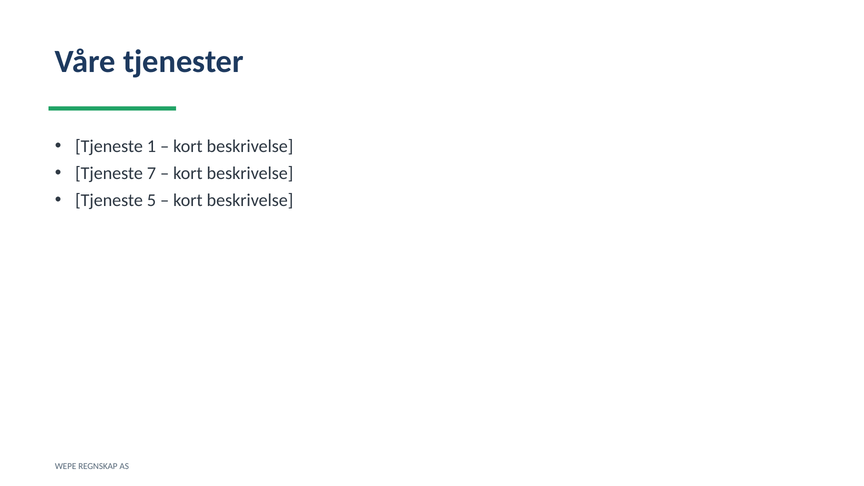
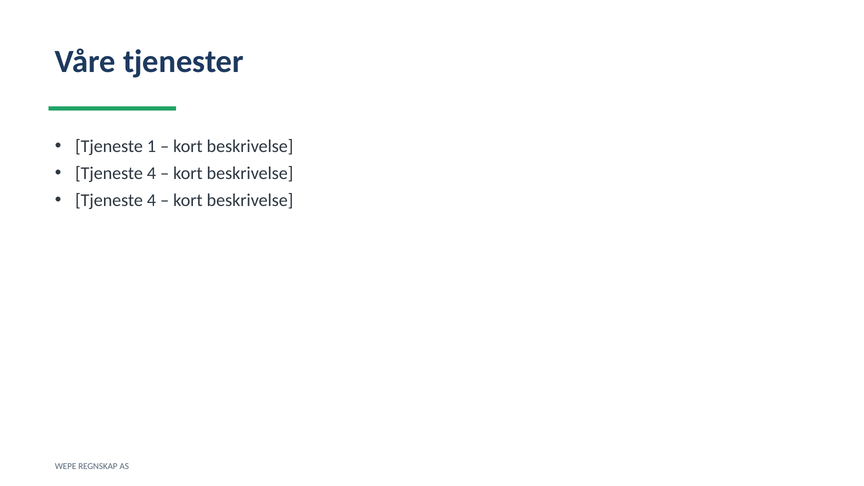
7 at (151, 173): 7 -> 4
5 at (151, 200): 5 -> 4
